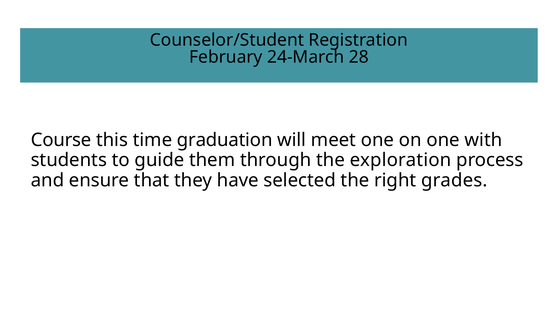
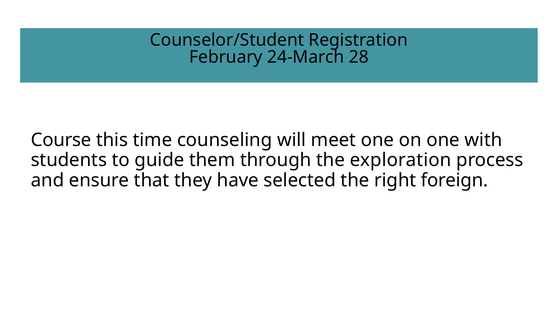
graduation: graduation -> counseling
grades: grades -> foreign
